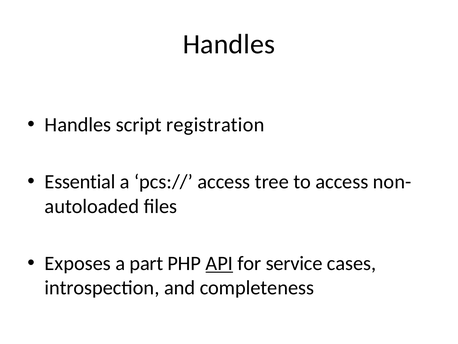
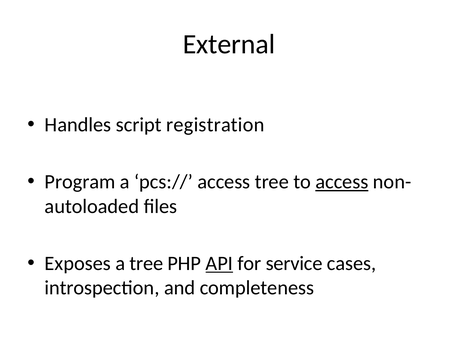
Handles at (229, 44): Handles -> External
Essential: Essential -> Program
access at (342, 182) underline: none -> present
a part: part -> tree
